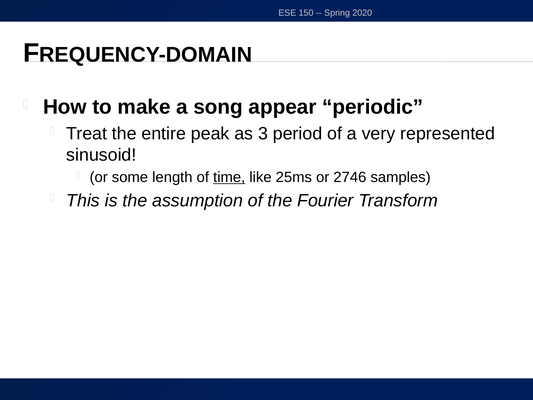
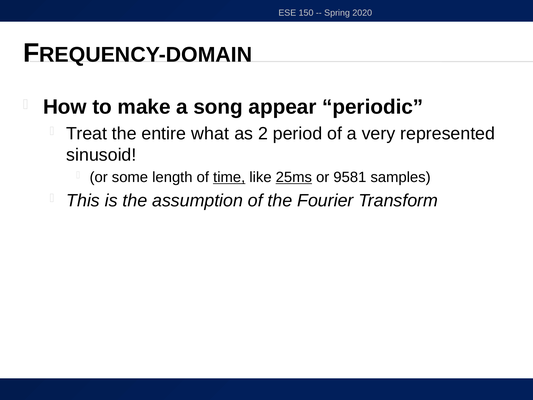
peak: peak -> what
3: 3 -> 2
25ms underline: none -> present
2746: 2746 -> 9581
